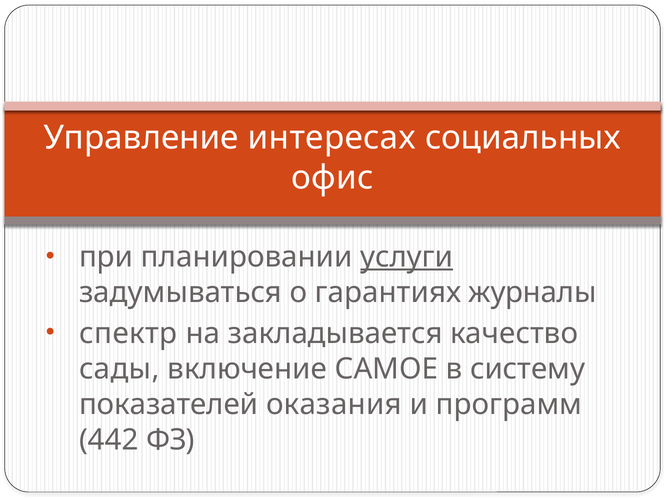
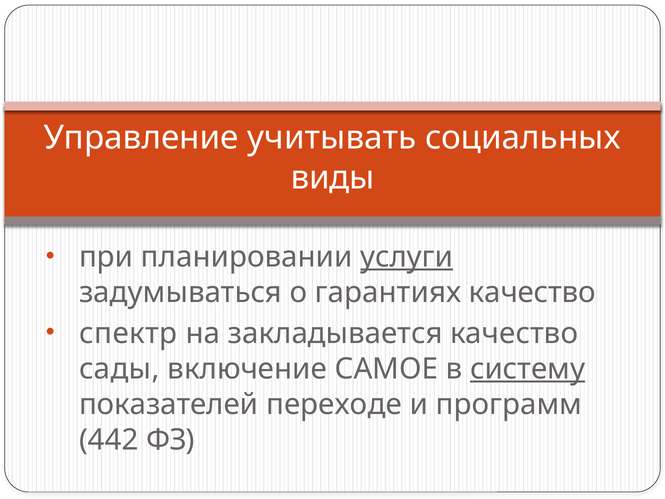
интересах: интересах -> учитывать
офис: офис -> виды
гарантиях журналы: журналы -> качество
систему underline: none -> present
оказания: оказания -> переходе
